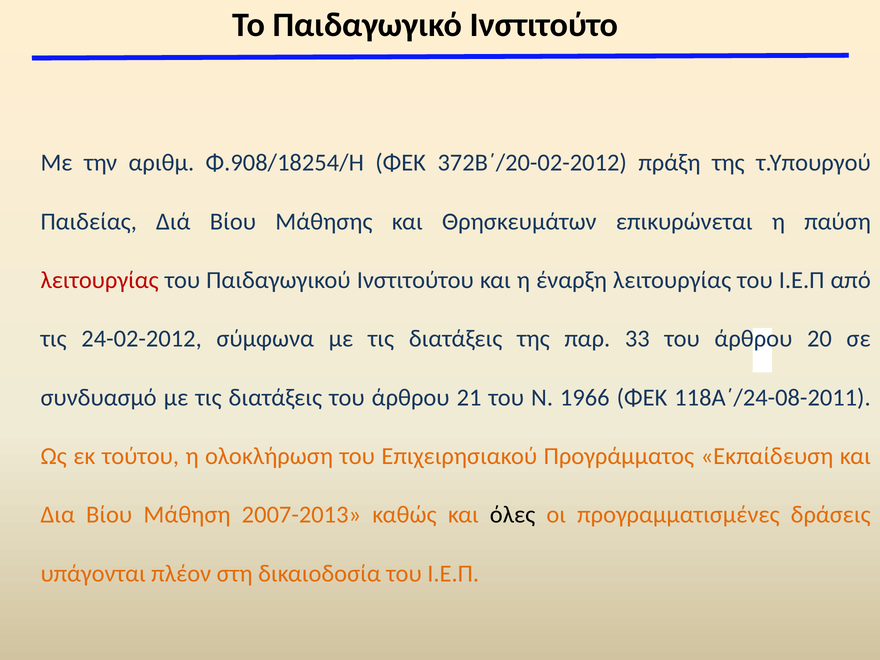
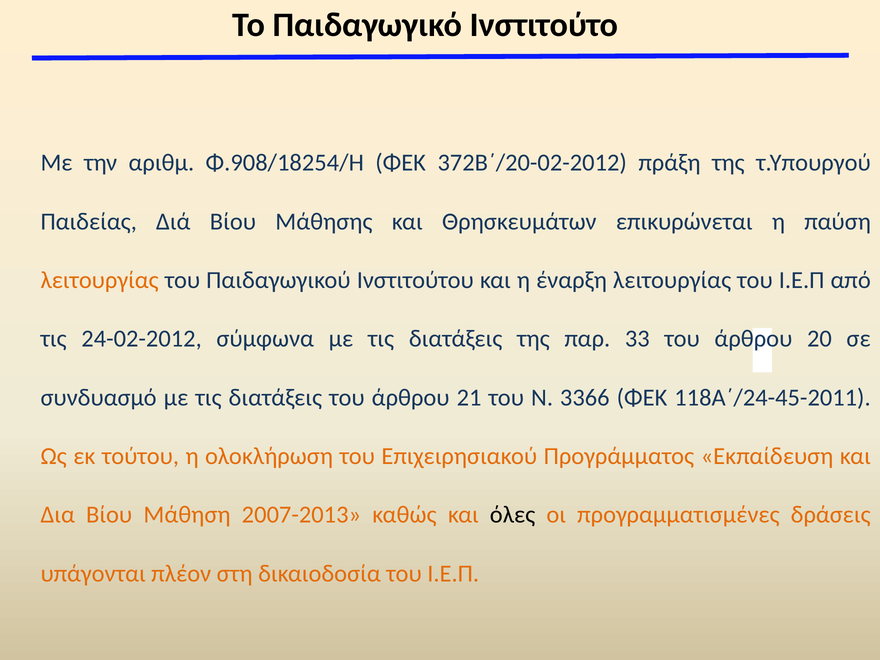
λειτουργίας at (100, 280) colour: red -> orange
1966: 1966 -> 3366
118Α΄/24-08-2011: 118Α΄/24-08-2011 -> 118Α΄/24-45-2011
